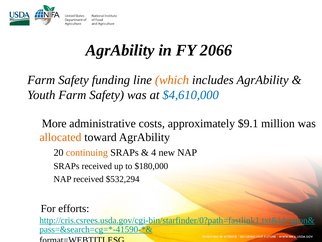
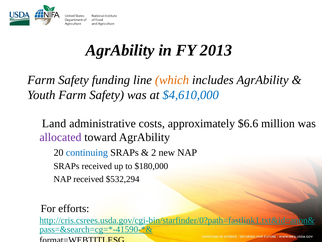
2066: 2066 -> 2013
More: More -> Land
$9.1: $9.1 -> $6.6
allocated colour: orange -> purple
continuing colour: orange -> blue
4: 4 -> 2
